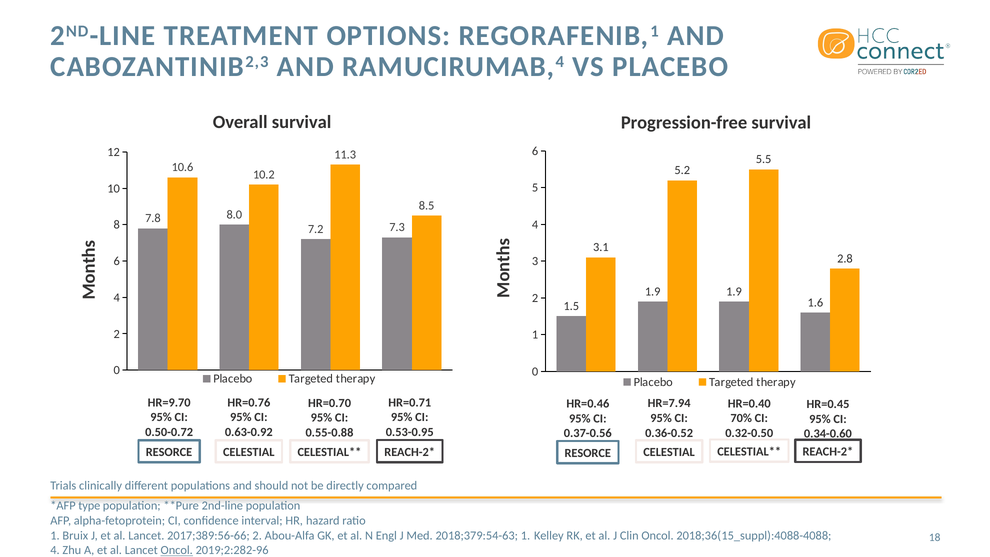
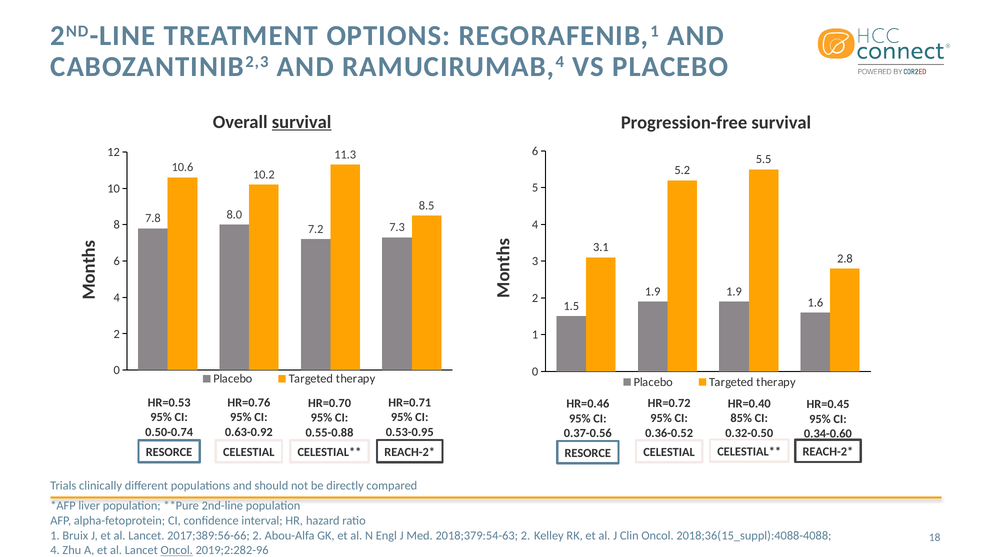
survival at (302, 122) underline: none -> present
HR=9.70: HR=9.70 -> HR=0.53
HR=7.94: HR=7.94 -> HR=0.72
70%: 70% -> 85%
0.50-0.72: 0.50-0.72 -> 0.50-0.74
type: type -> liver
2018;379:54-63 1: 1 -> 2
